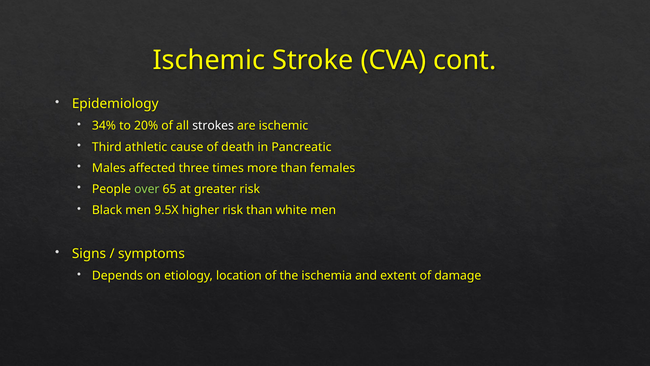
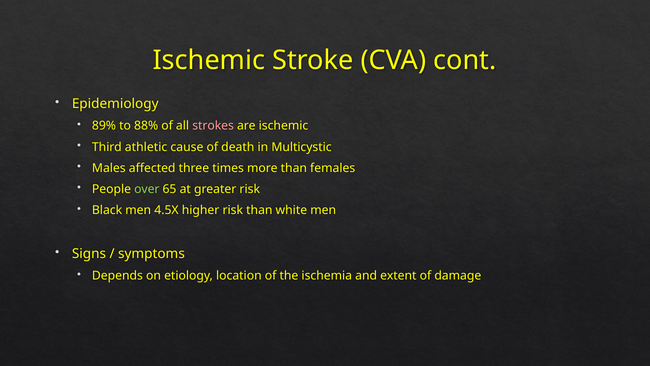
34%: 34% -> 89%
20%: 20% -> 88%
strokes colour: white -> pink
Pancreatic: Pancreatic -> Multicystic
9.5X: 9.5X -> 4.5X
